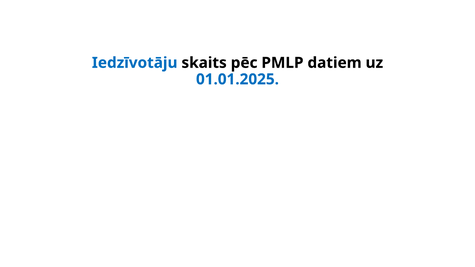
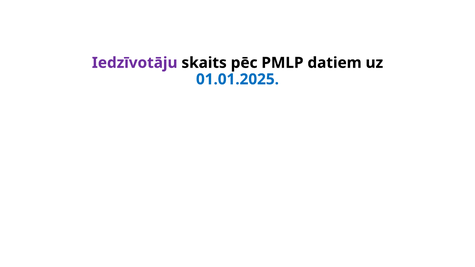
Iedzīvotāju colour: blue -> purple
